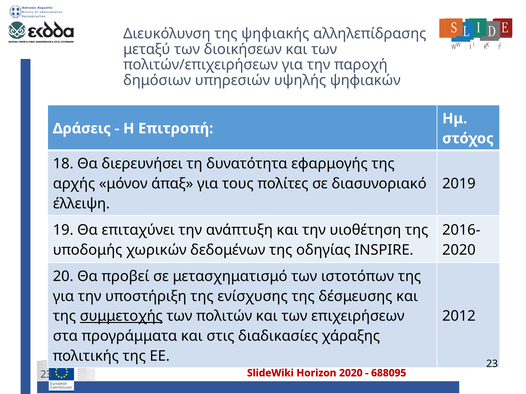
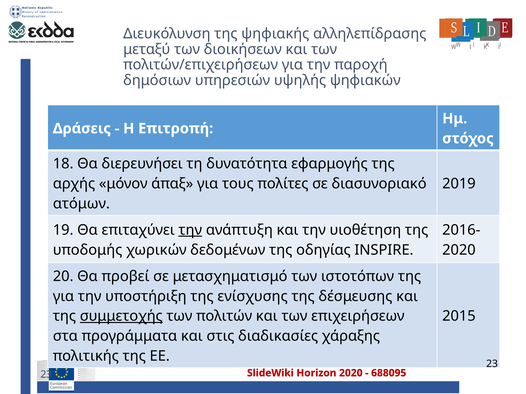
έλλειψη: έλλειψη -> ατόμων
την at (190, 230) underline: none -> present
2012: 2012 -> 2015
